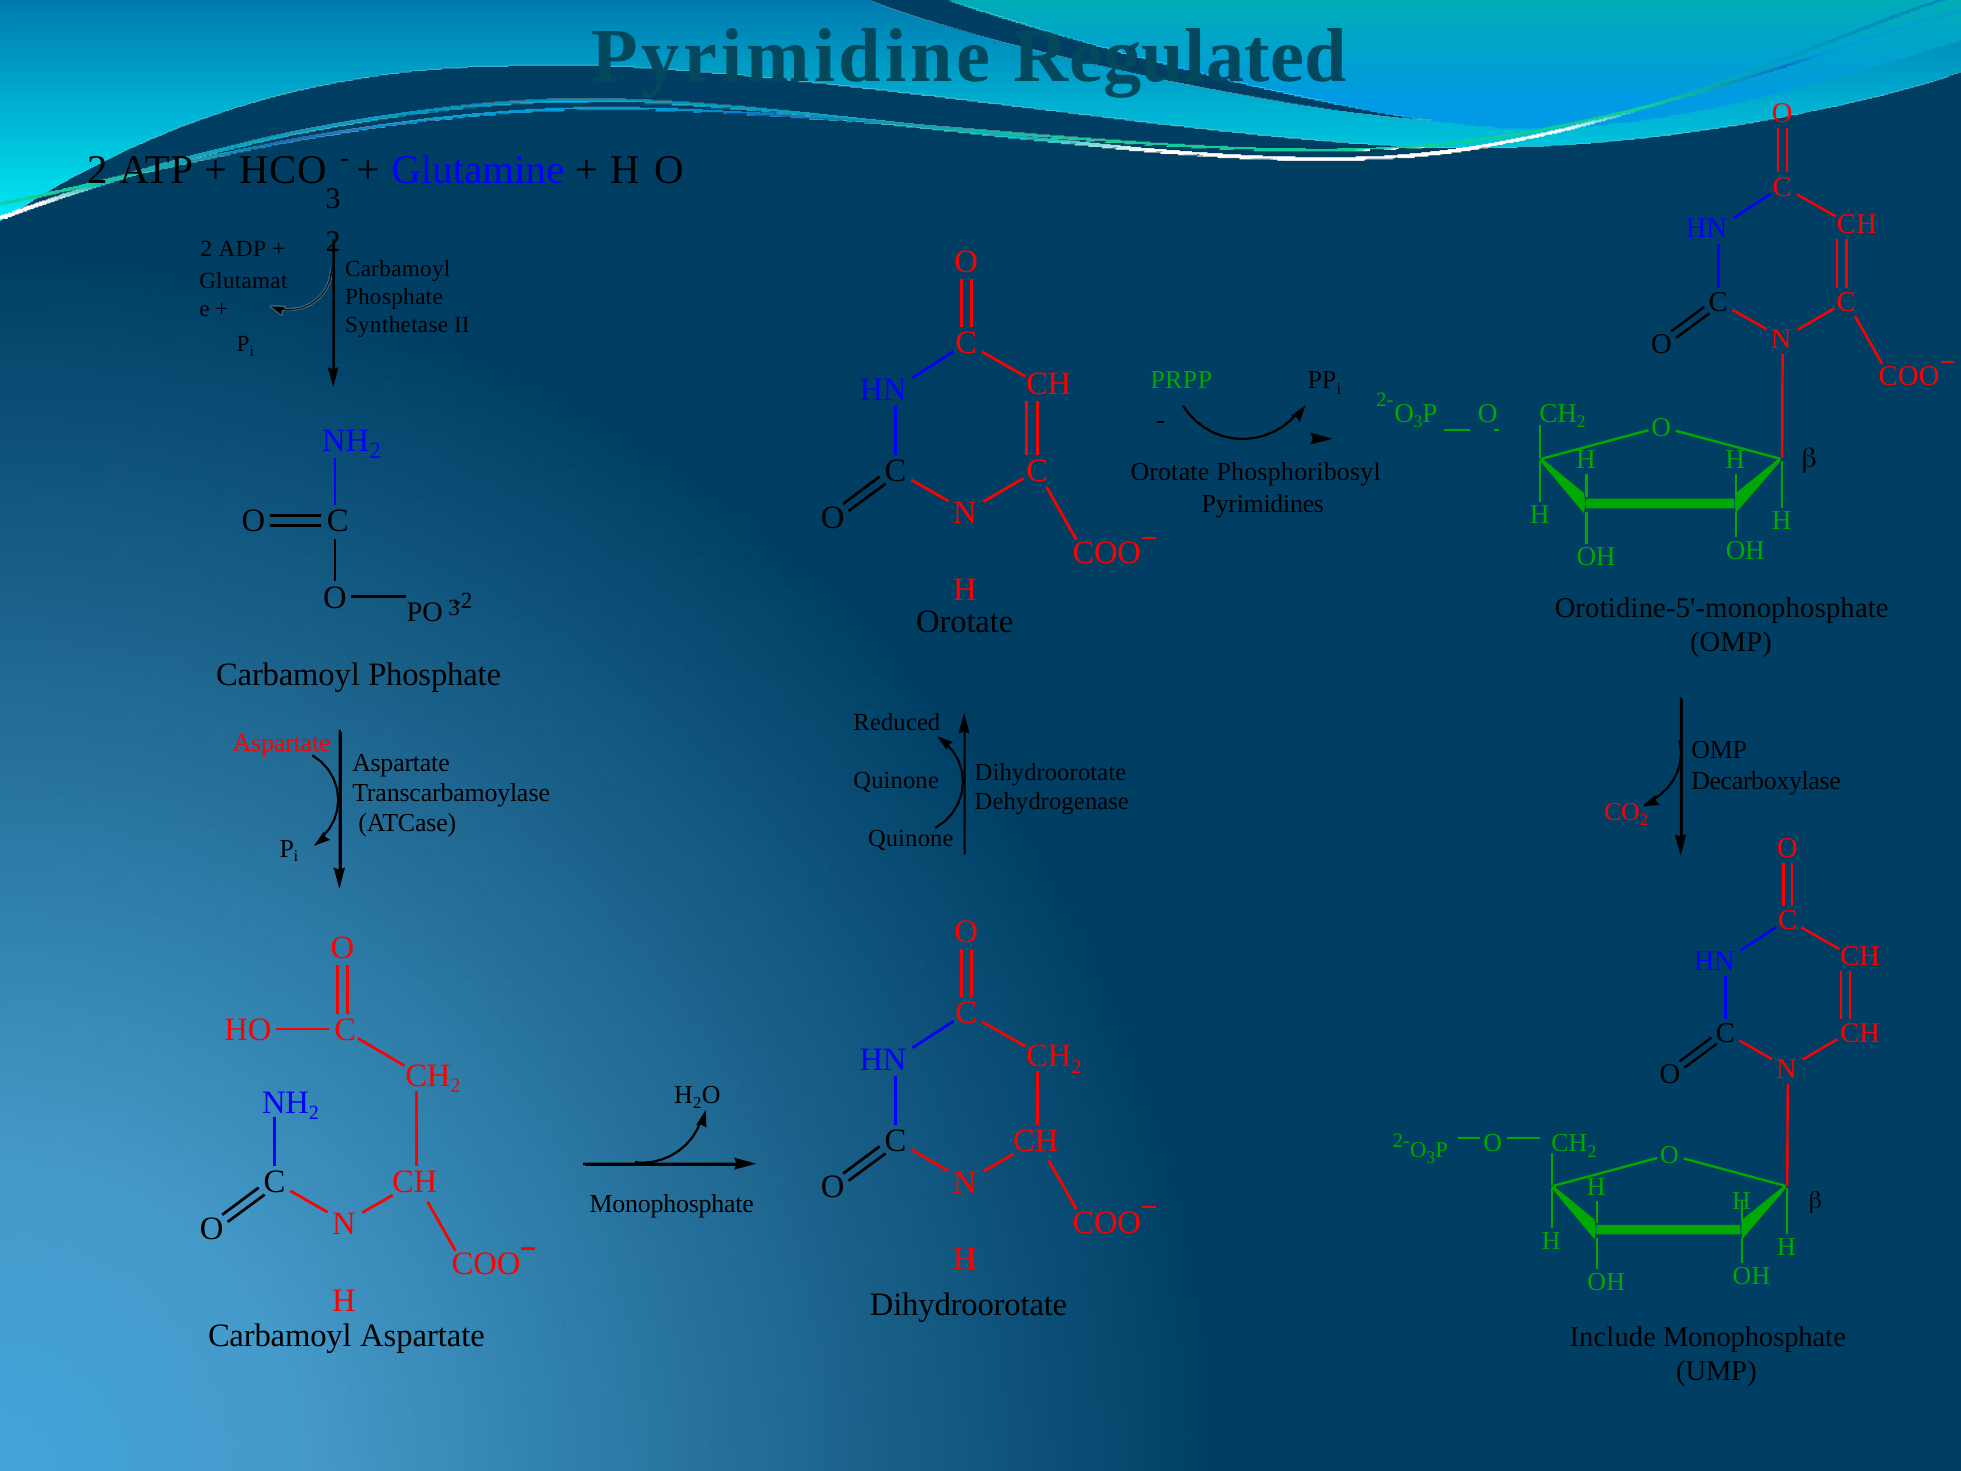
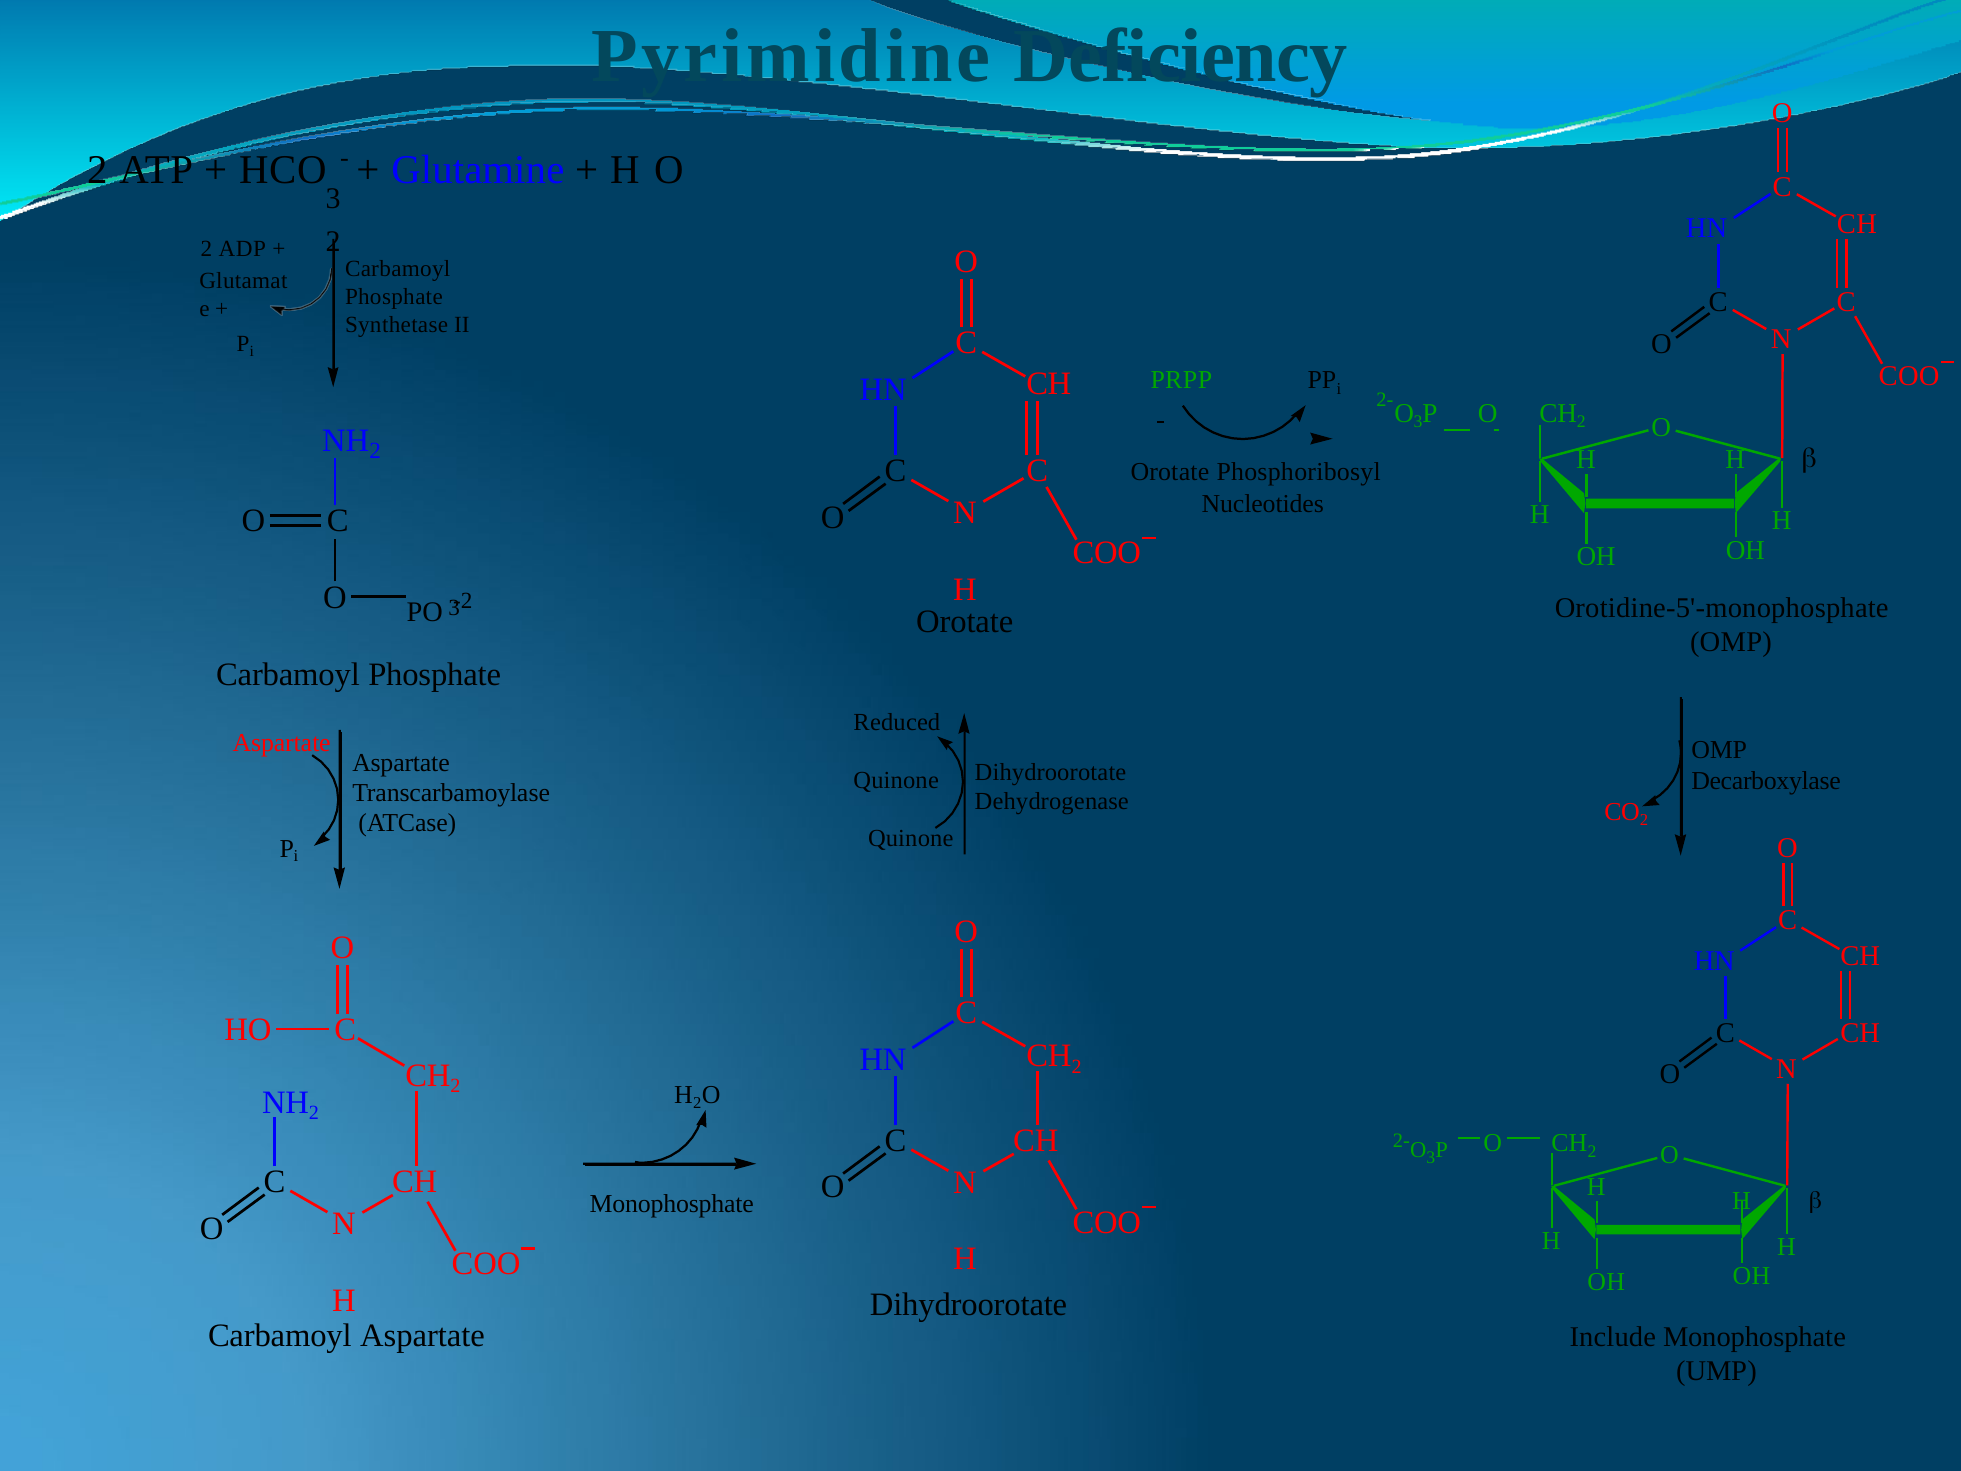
Regulated: Regulated -> Deficiency
Pyrimidines: Pyrimidines -> Nucleotides
